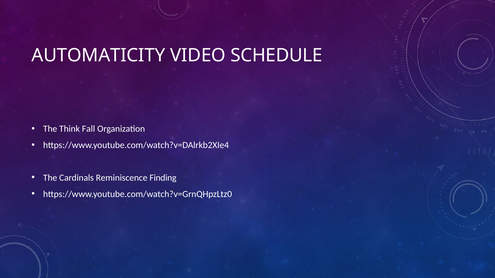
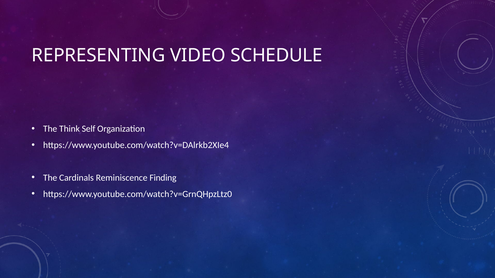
AUTOMATICITY: AUTOMATICITY -> REPRESENTING
Fall: Fall -> Self
